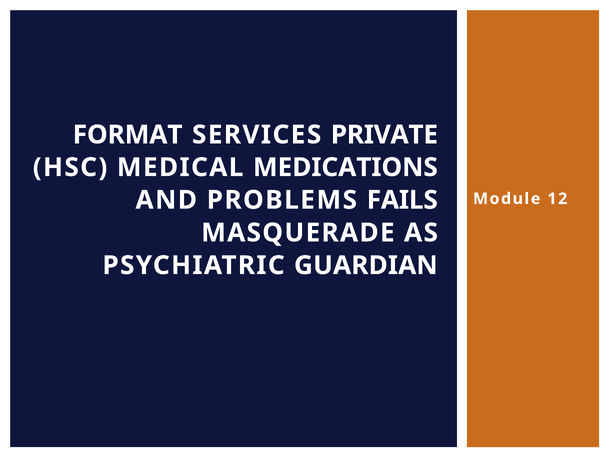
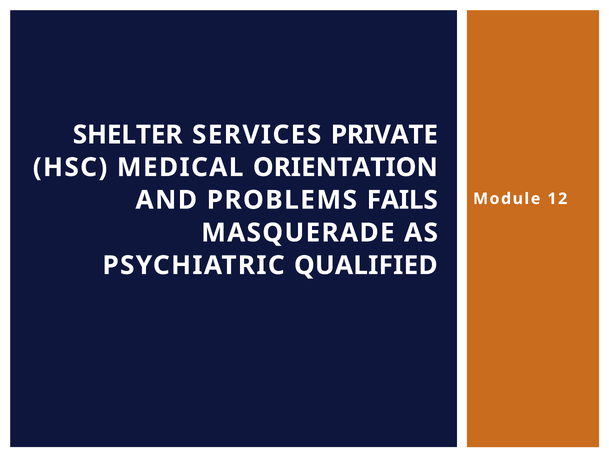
FORMAT: FORMAT -> SHELTER
MEDICATIONS: MEDICATIONS -> ORIENTATION
GUARDIAN: GUARDIAN -> QUALIFIED
